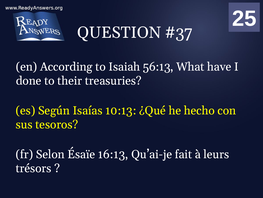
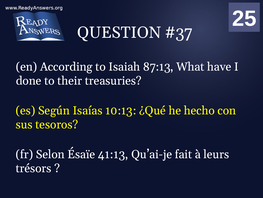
56:13: 56:13 -> 87:13
16:13: 16:13 -> 41:13
